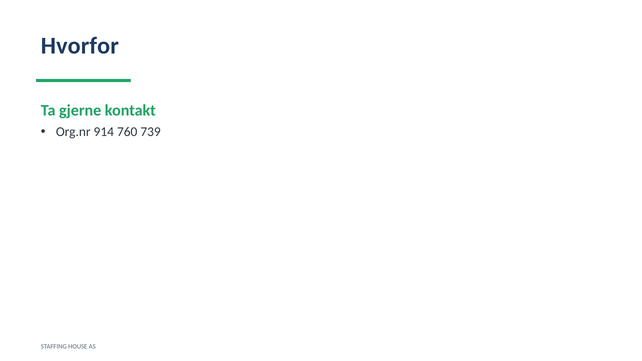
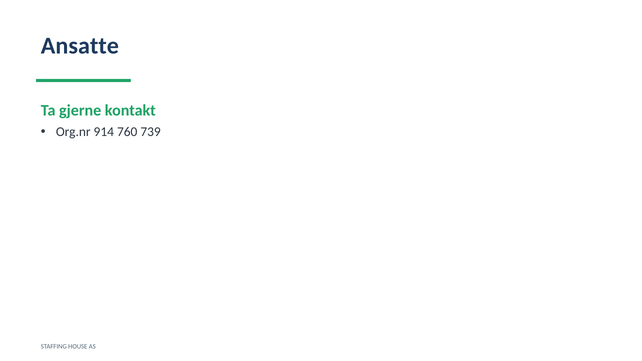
Hvorfor: Hvorfor -> Ansatte
